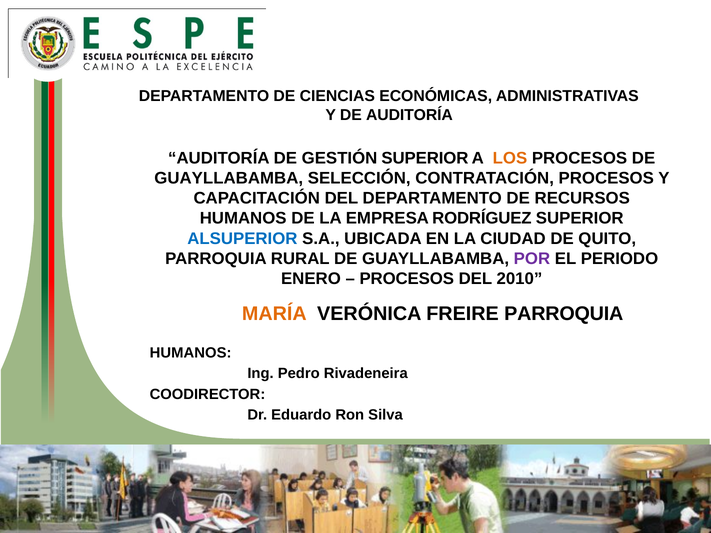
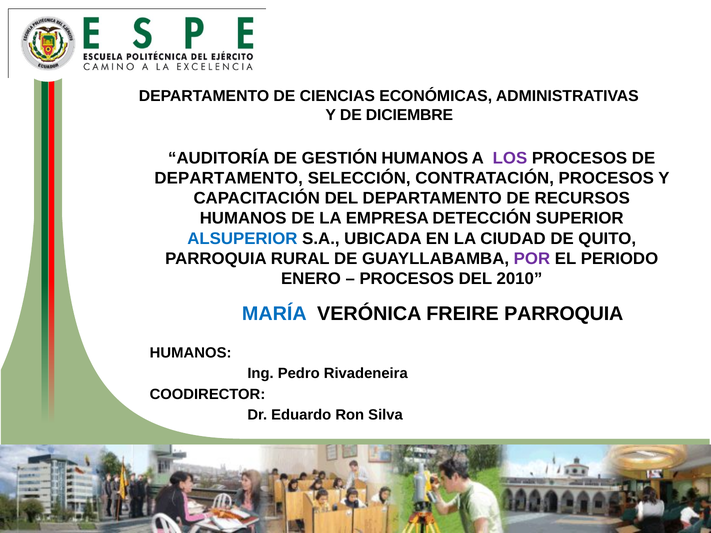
DE AUDITORÍA: AUDITORÍA -> DICIEMBRE
GESTIÓN SUPERIOR: SUPERIOR -> HUMANOS
LOS colour: orange -> purple
GUAYLLABAMBA at (229, 178): GUAYLLABAMBA -> DEPARTAMENTO
RODRÍGUEZ: RODRÍGUEZ -> DETECCIÓN
MARÍA colour: orange -> blue
